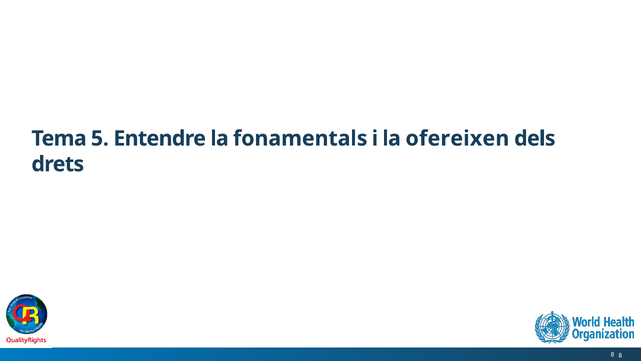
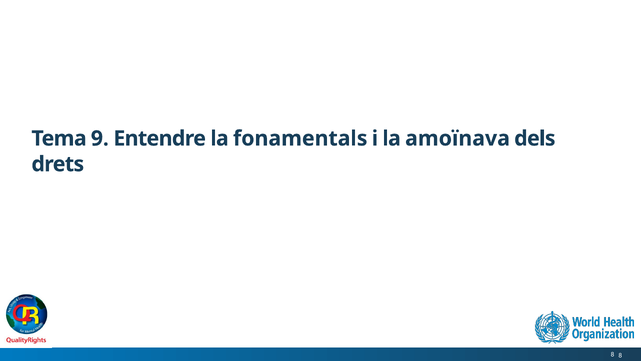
5: 5 -> 9
ofereixen: ofereixen -> amoïnava
